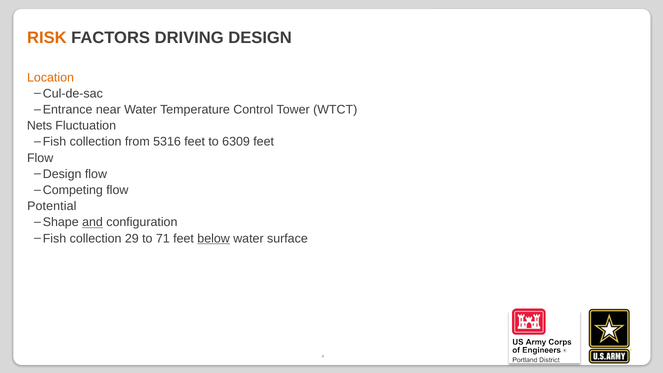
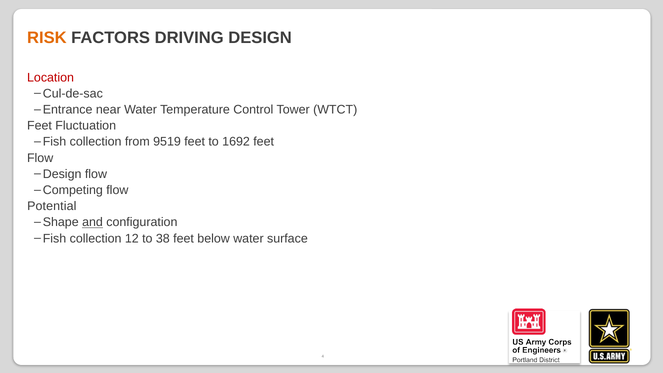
Location colour: orange -> red
Nets at (40, 126): Nets -> Feet
5316: 5316 -> 9519
6309: 6309 -> 1692
29: 29 -> 12
71: 71 -> 38
below underline: present -> none
